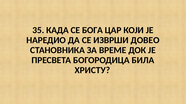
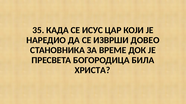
БОГА: БОГА -> ИСУС
ХРИСТУ: ХРИСТУ -> ХРИСТА
